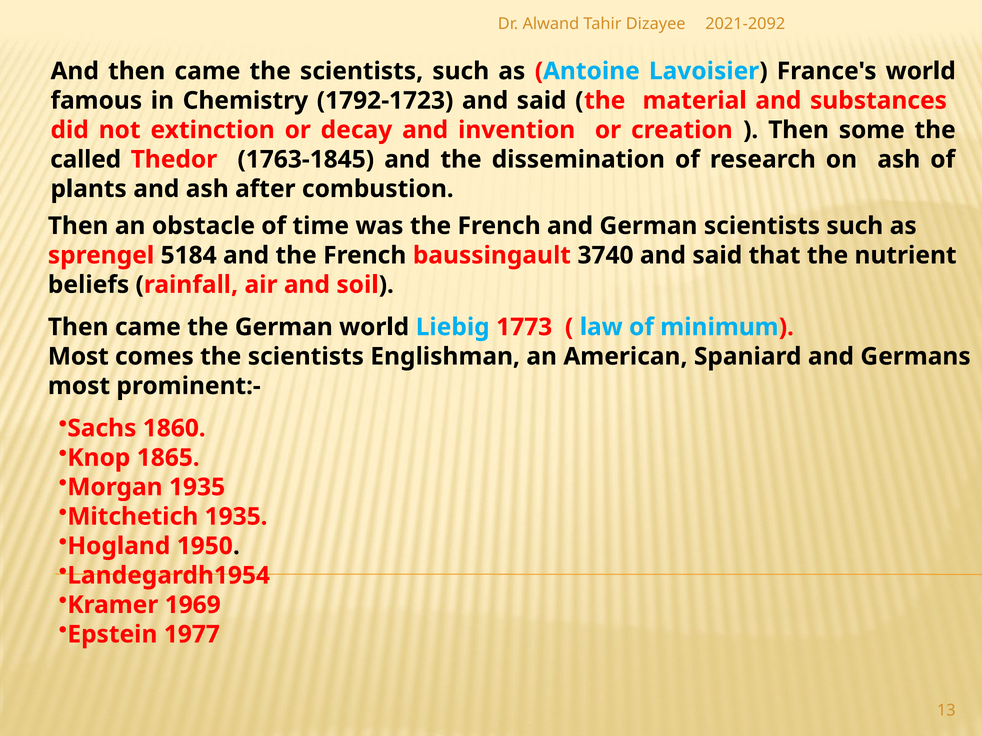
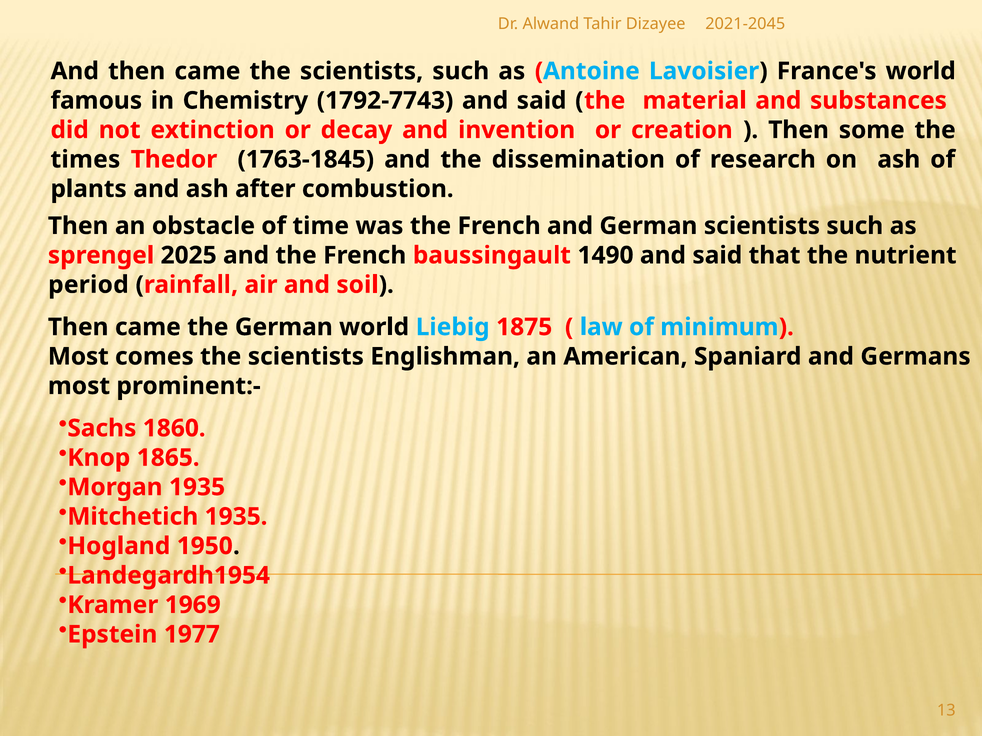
2021-2092: 2021-2092 -> 2021-2045
1792-1723: 1792-1723 -> 1792-7743
called: called -> times
5184: 5184 -> 2025
3740: 3740 -> 1490
beliefs: beliefs -> period
1773: 1773 -> 1875
